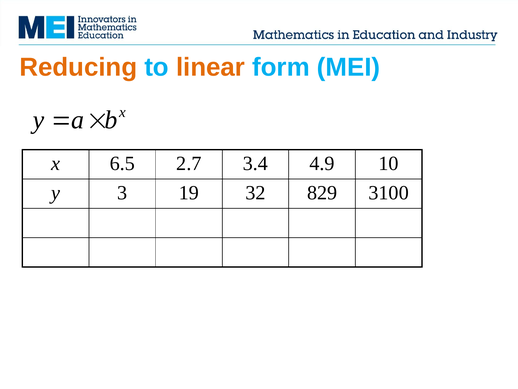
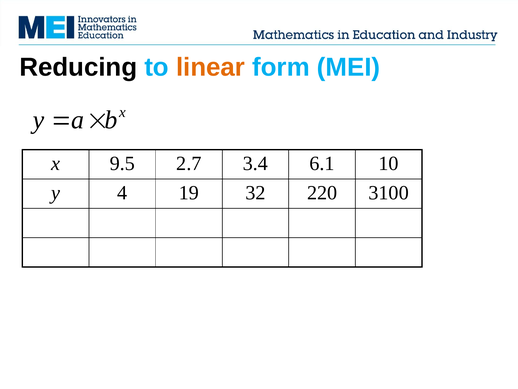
Reducing colour: orange -> black
6.5: 6.5 -> 9.5
4.9: 4.9 -> 6.1
3: 3 -> 4
829: 829 -> 220
